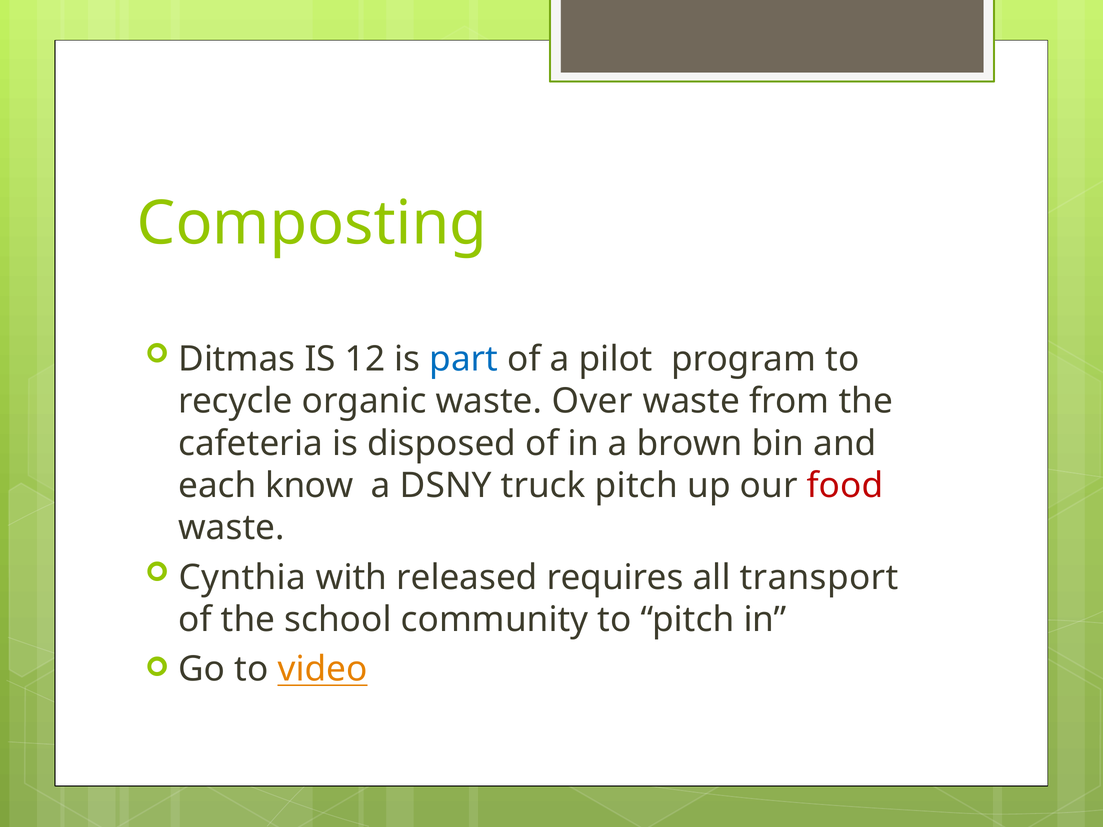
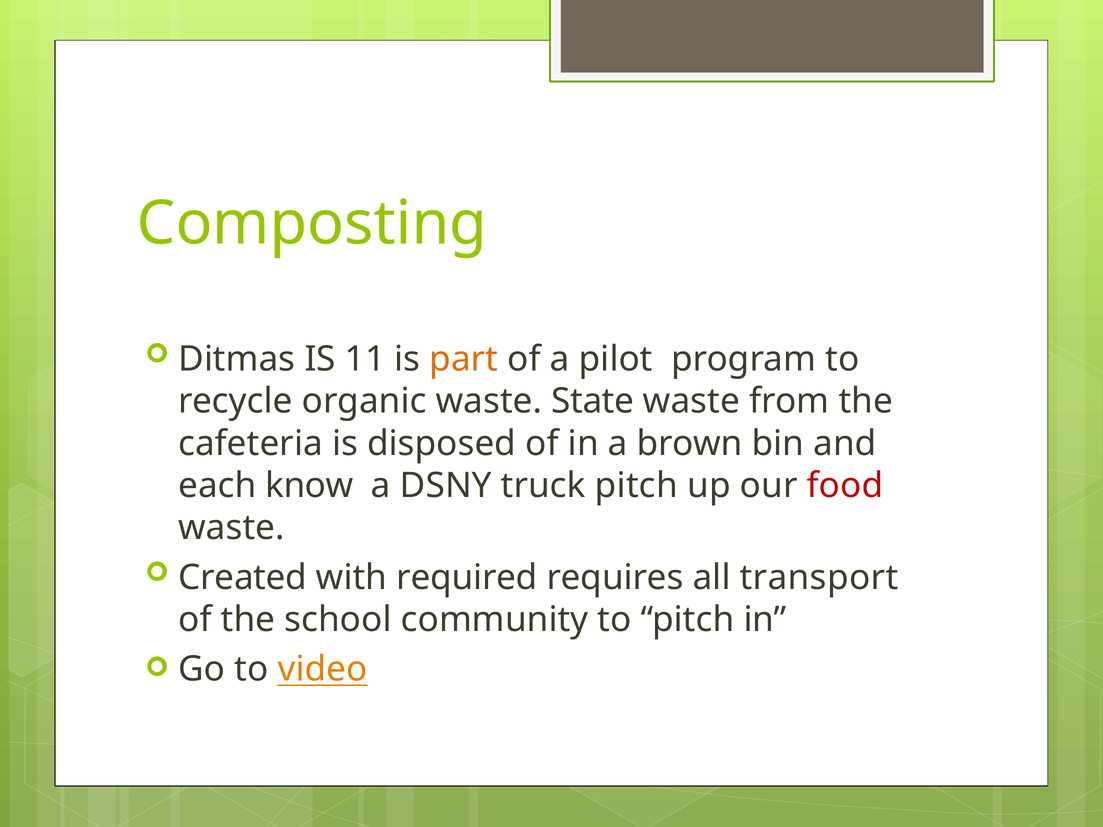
12: 12 -> 11
part colour: blue -> orange
Over: Over -> State
Cynthia: Cynthia -> Created
released: released -> required
